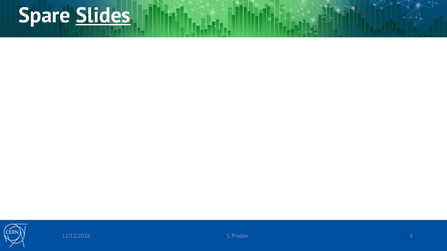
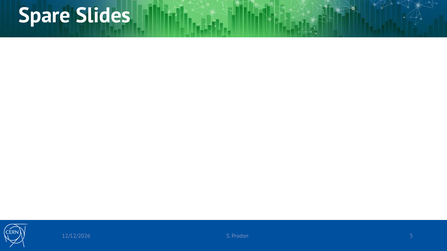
Slides underline: present -> none
